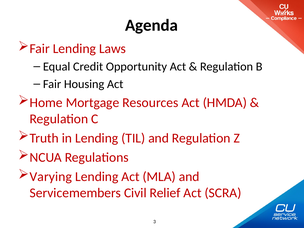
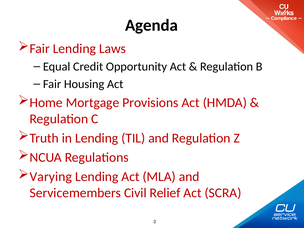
Resources: Resources -> Provisions
